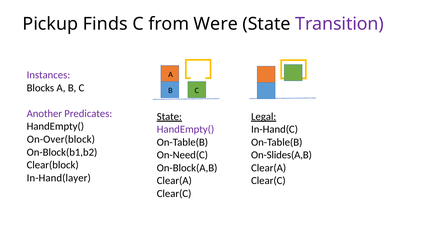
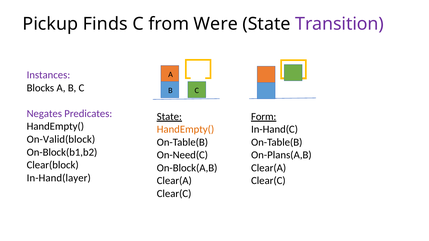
Another: Another -> Negates
Legal: Legal -> Form
HandEmpty( at (185, 129) colour: purple -> orange
On-Over(block: On-Over(block -> On-Valid(block
On-Slides(A,B: On-Slides(A,B -> On-Plans(A,B
